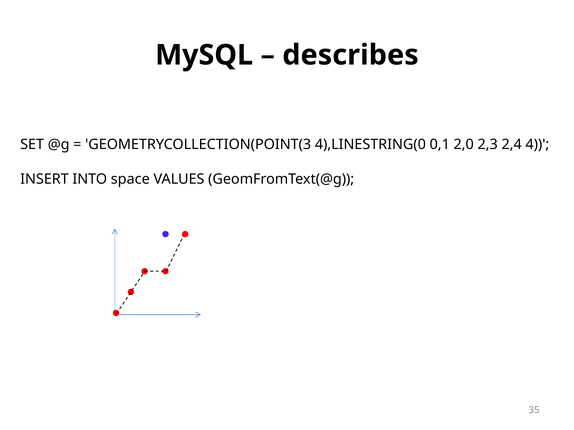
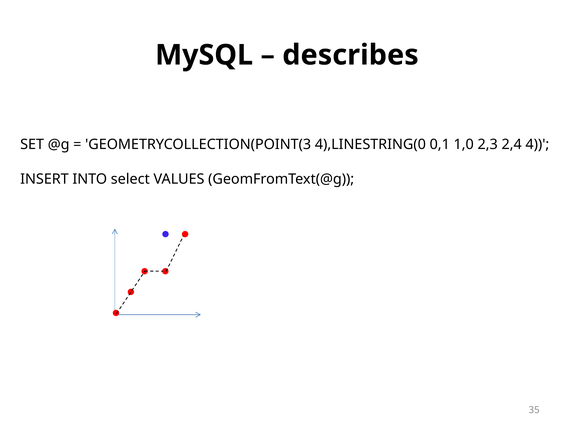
2,0: 2,0 -> 1,0
space: space -> select
